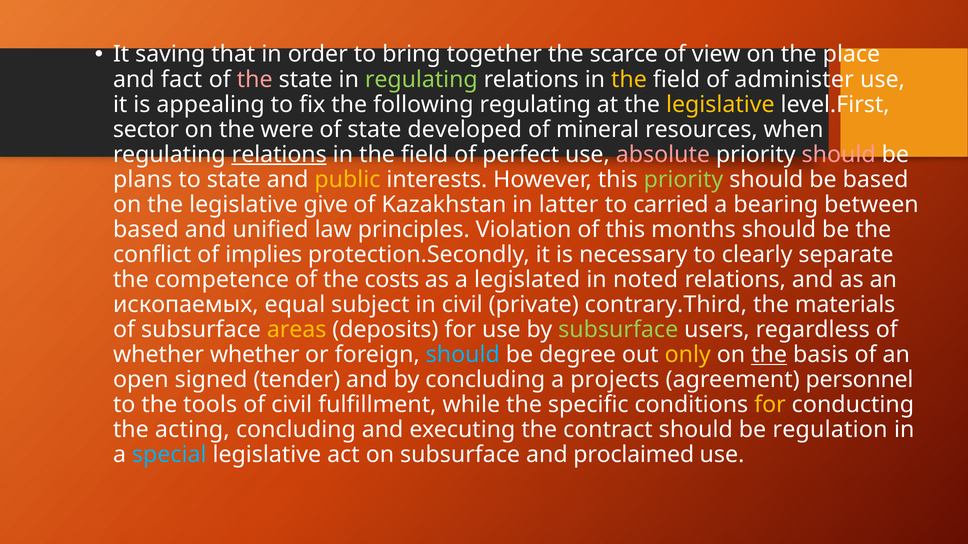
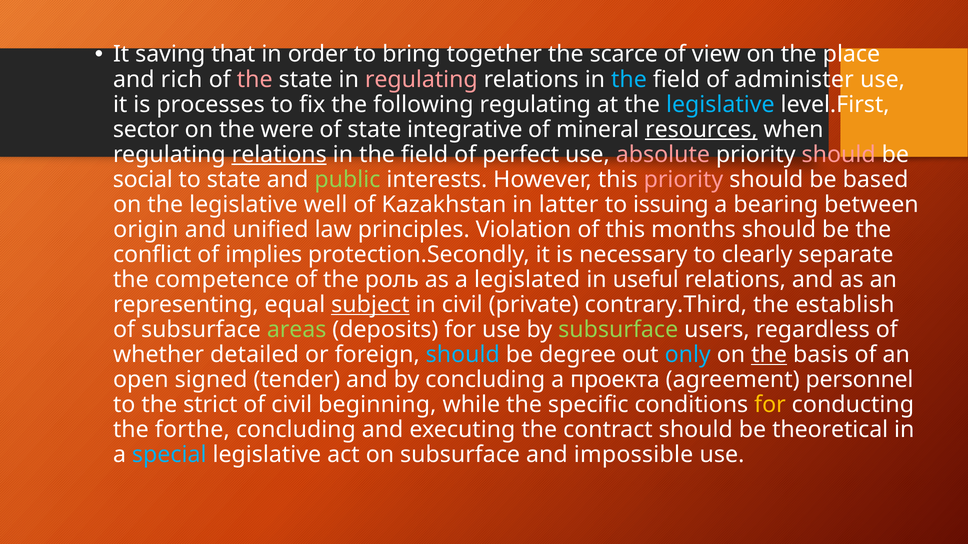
fact: fact -> rich
regulating at (421, 79) colour: light green -> pink
the at (629, 79) colour: yellow -> light blue
appealing: appealing -> processes
legislative at (720, 104) colour: yellow -> light blue
developed: developed -> integrative
resources underline: none -> present
plans: plans -> social
public colour: yellow -> light green
priority at (683, 180) colour: light green -> pink
give: give -> well
carried: carried -> issuing
based at (146, 230): based -> origin
costs: costs -> роль
noted: noted -> useful
ископаемых: ископаемых -> representing
subject underline: none -> present
materials: materials -> establish
areas colour: yellow -> light green
whether whether: whether -> detailed
only colour: yellow -> light blue
projects: projects -> проекта
tools: tools -> strict
fulfillment: fulfillment -> beginning
acting: acting -> forthe
regulation: regulation -> theoretical
proclaimed: proclaimed -> impossible
